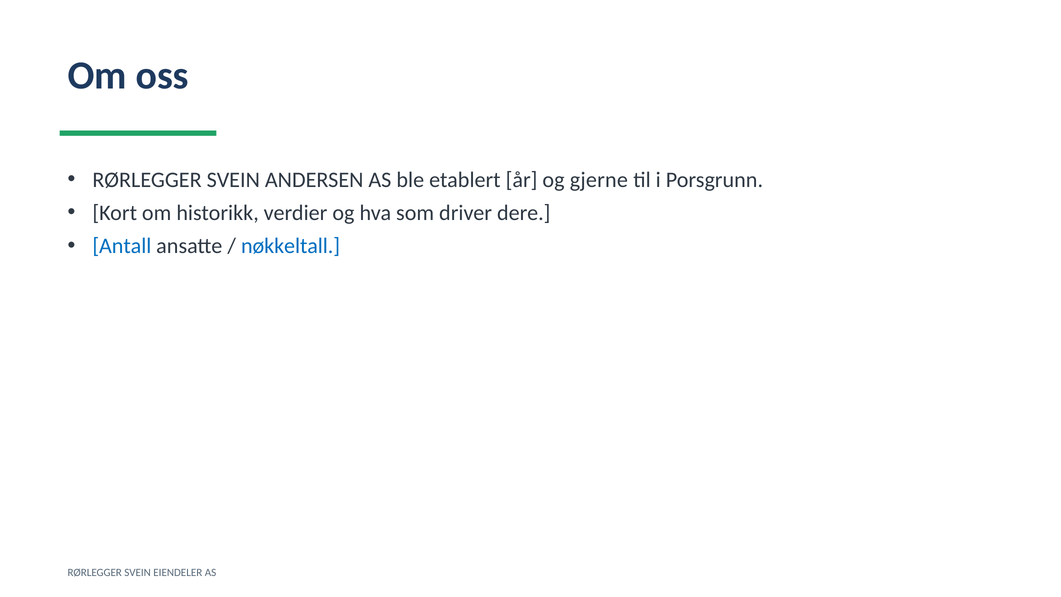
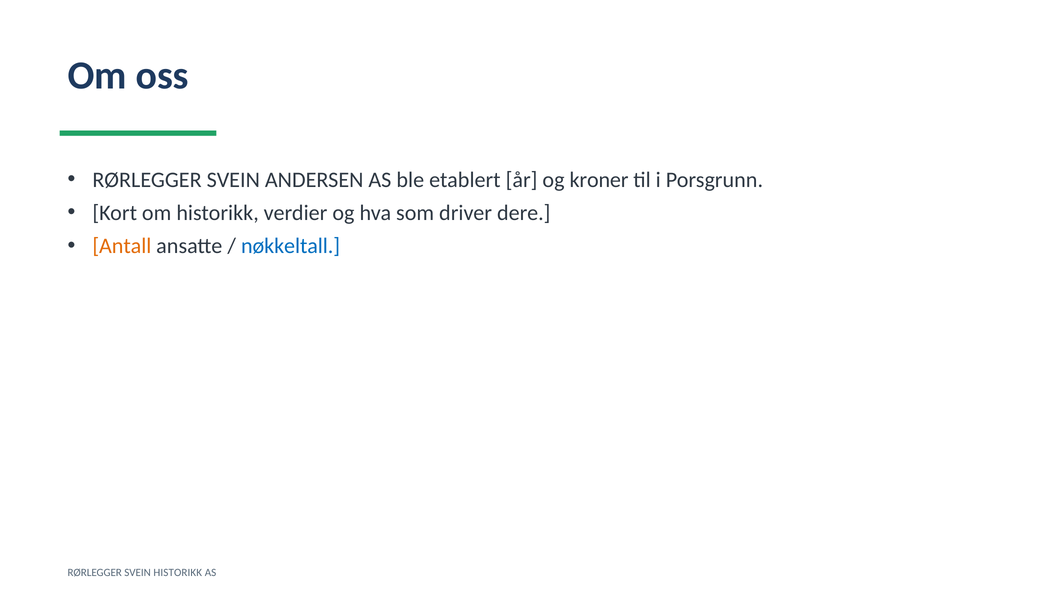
gjerne: gjerne -> kroner
Antall colour: blue -> orange
SVEIN EIENDELER: EIENDELER -> HISTORIKK
